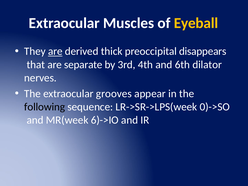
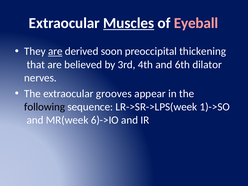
Muscles underline: none -> present
Eyeball colour: yellow -> pink
thick: thick -> soon
disappears: disappears -> thickening
separate: separate -> believed
0)->SO: 0)->SO -> 1)->SO
